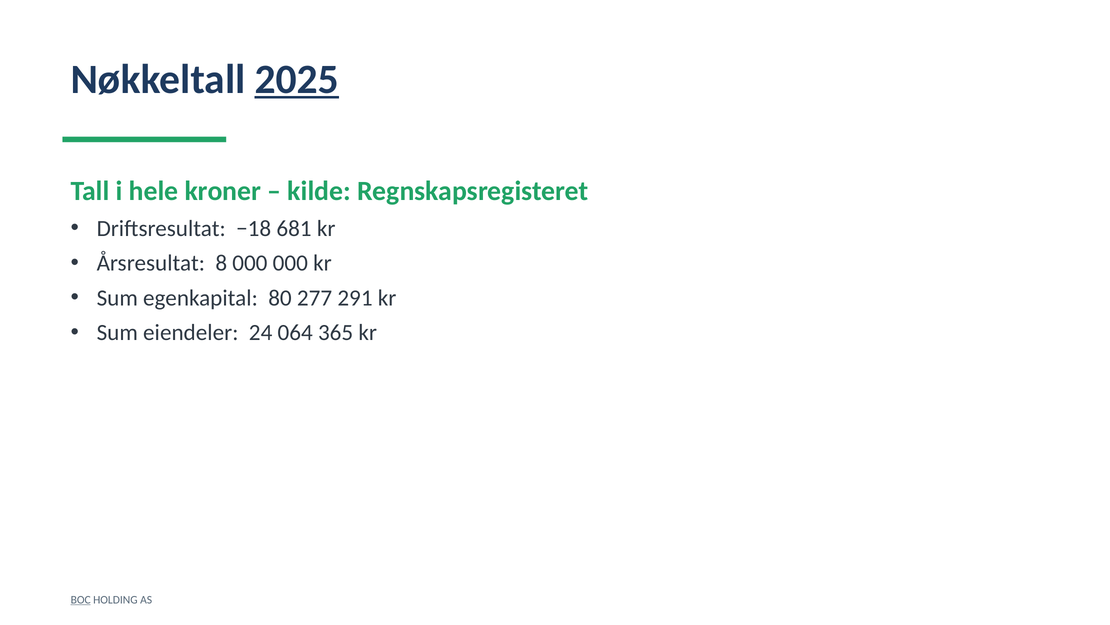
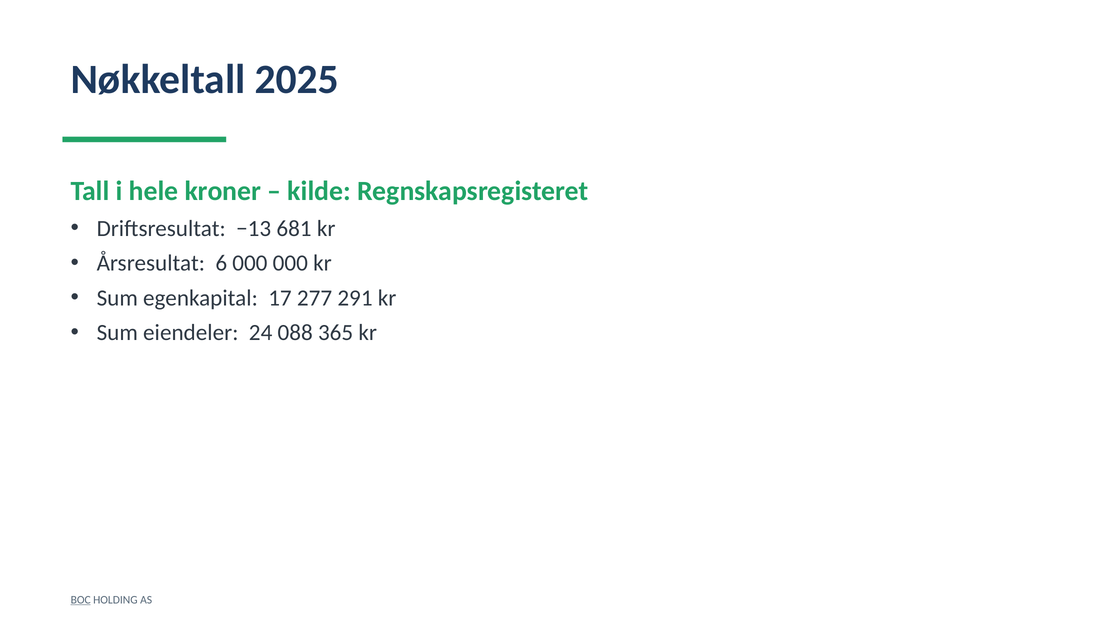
2025 underline: present -> none
−18: −18 -> −13
8: 8 -> 6
80: 80 -> 17
064: 064 -> 088
